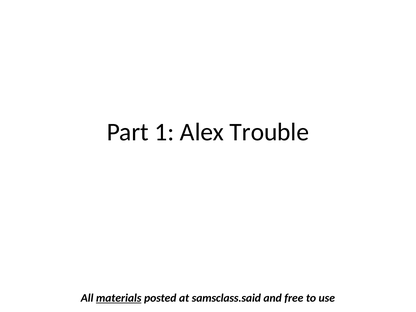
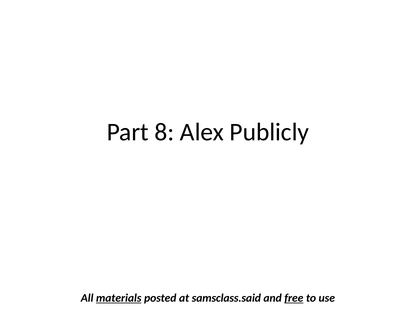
1: 1 -> 8
Trouble: Trouble -> Publicly
free underline: none -> present
